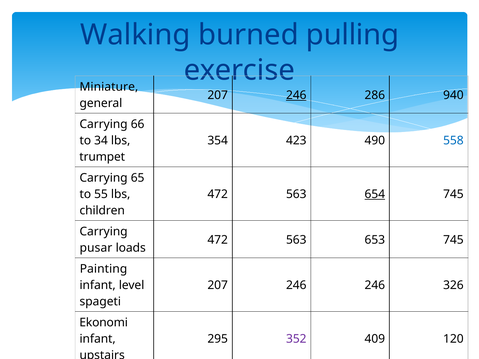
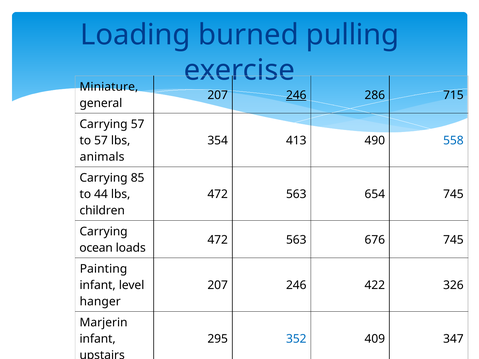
Walking: Walking -> Loading
940: 940 -> 715
Carrying 66: 66 -> 57
to 34: 34 -> 57
423: 423 -> 413
trumpet: trumpet -> animals
65: 65 -> 85
55: 55 -> 44
654 underline: present -> none
653: 653 -> 676
pusar: pusar -> ocean
246 246: 246 -> 422
spageti: spageti -> hanger
Ekonomi: Ekonomi -> Marjerin
352 colour: purple -> blue
120: 120 -> 347
